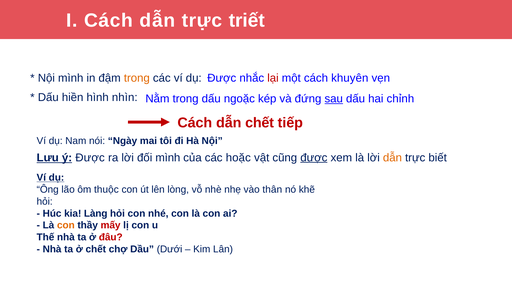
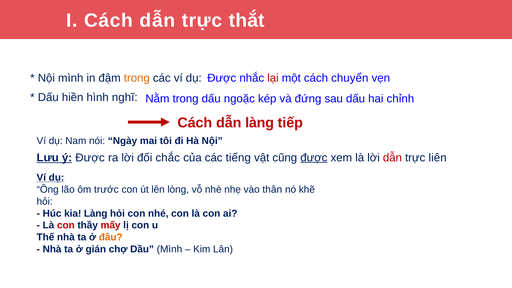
triết: triết -> thắt
khuyên: khuyên -> chuyển
nhìn: nhìn -> nghĩ
sau underline: present -> none
dẫn chết: chết -> làng
đối mình: mình -> chắc
hoặc: hoặc -> tiếng
dẫn at (392, 158) colour: orange -> red
biết: biết -> liên
thuộc: thuộc -> trước
con at (66, 225) colour: orange -> red
đâu colour: red -> orange
ở chết: chết -> gián
Dầu Dưới: Dưới -> Mình
